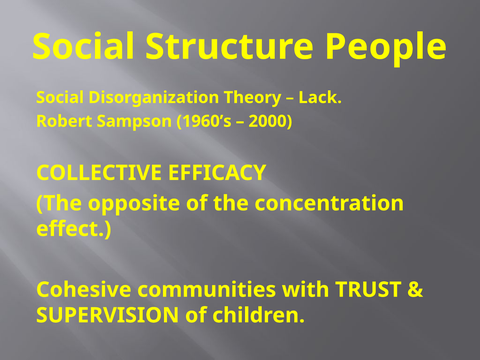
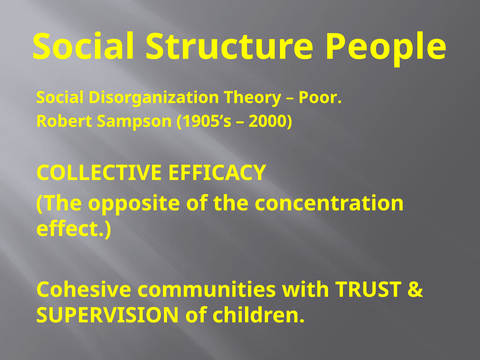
Lack: Lack -> Poor
1960’s: 1960’s -> 1905’s
